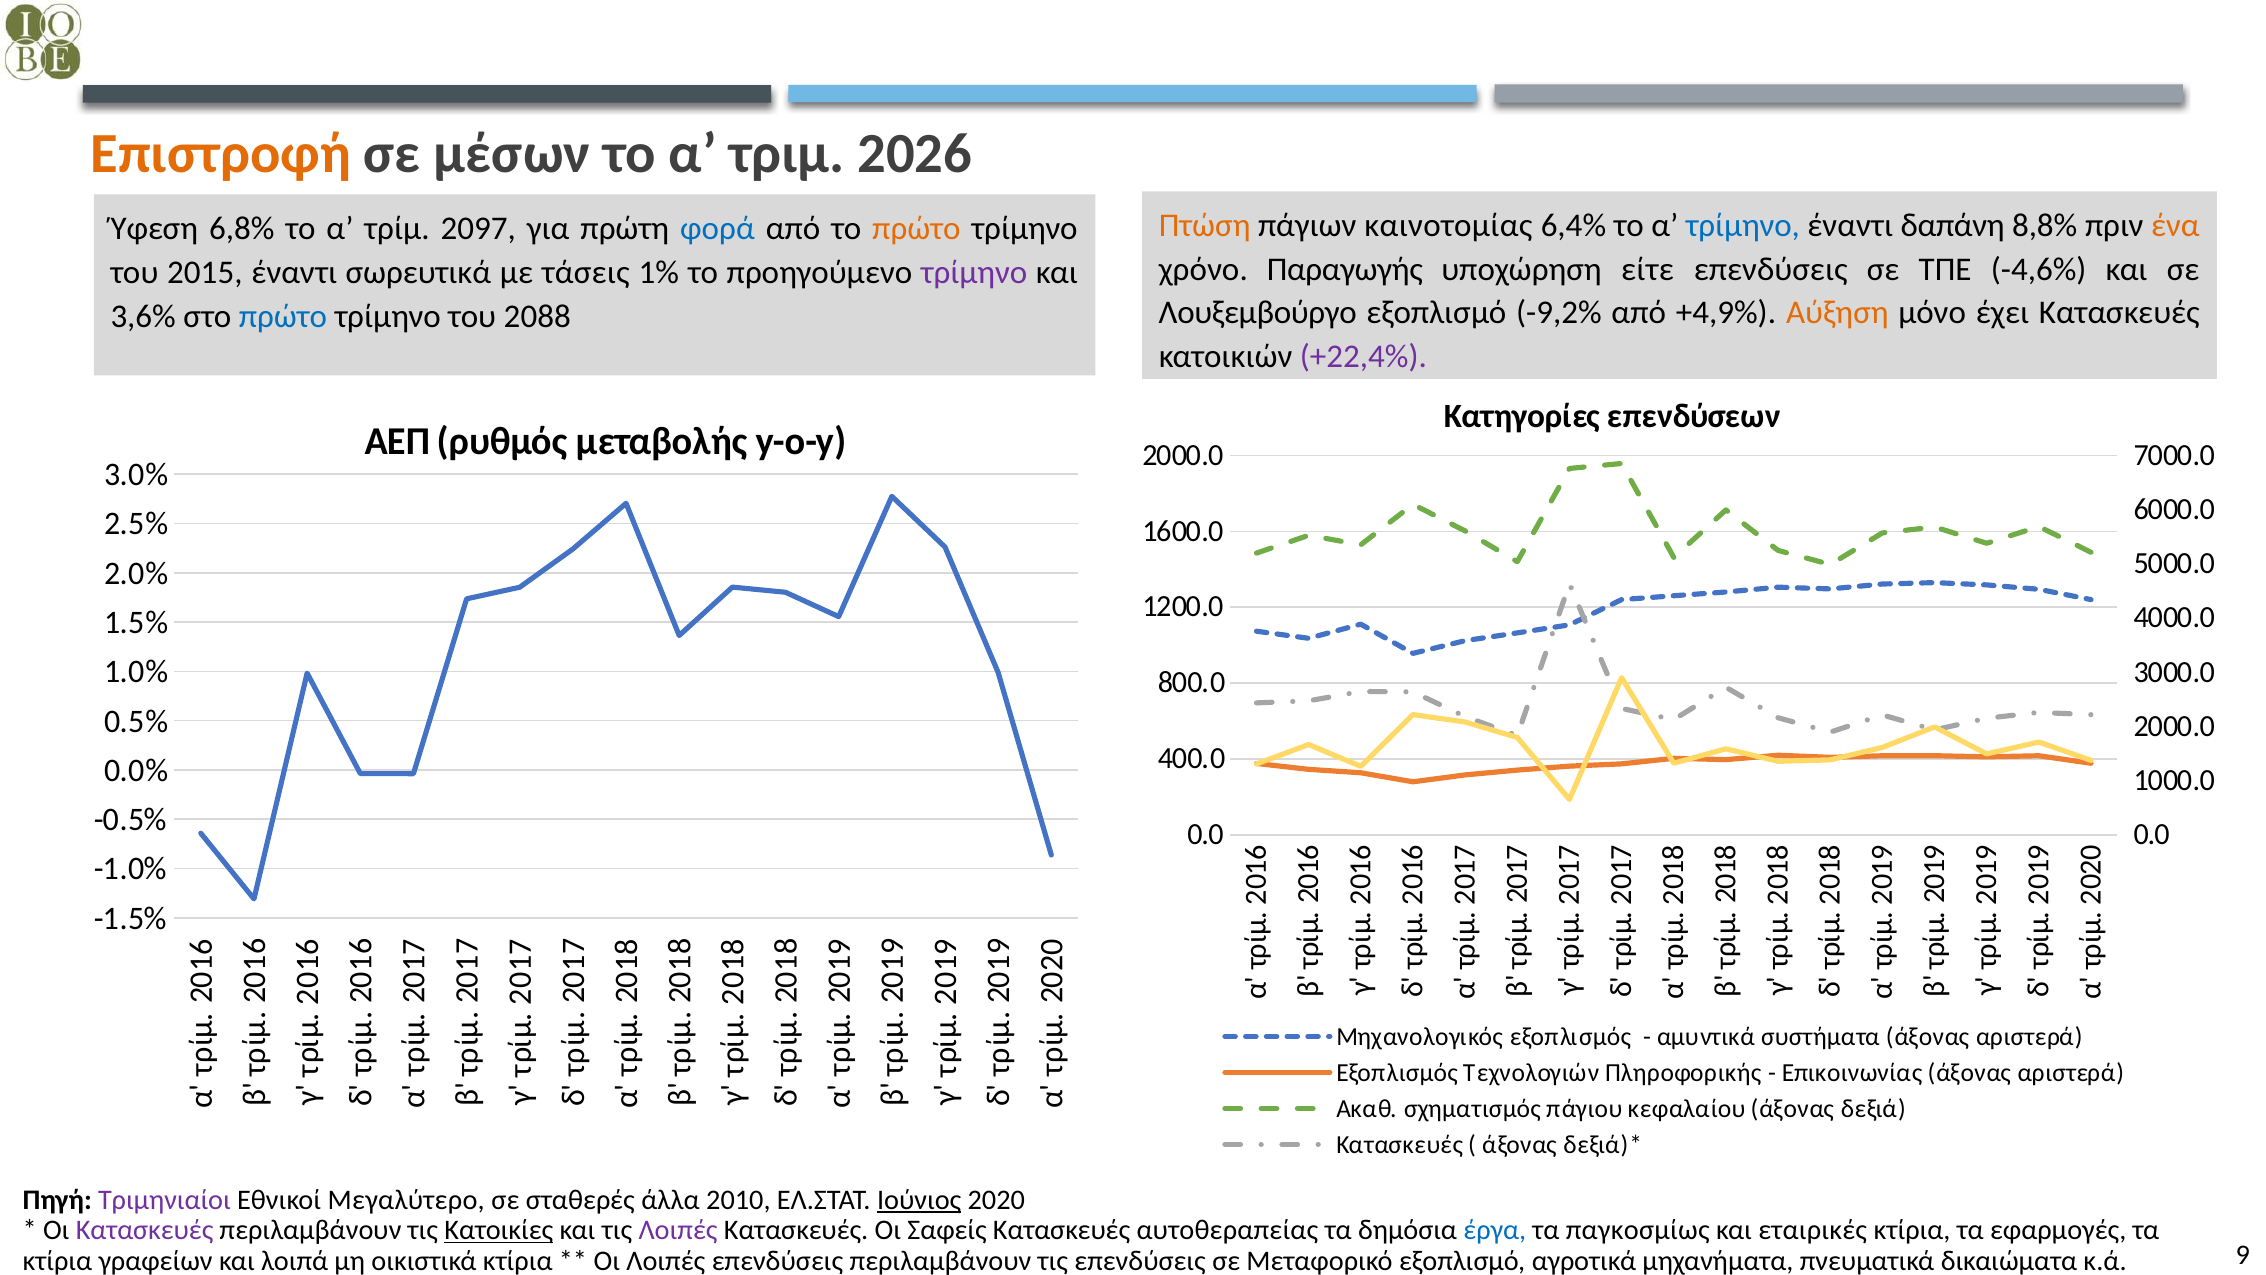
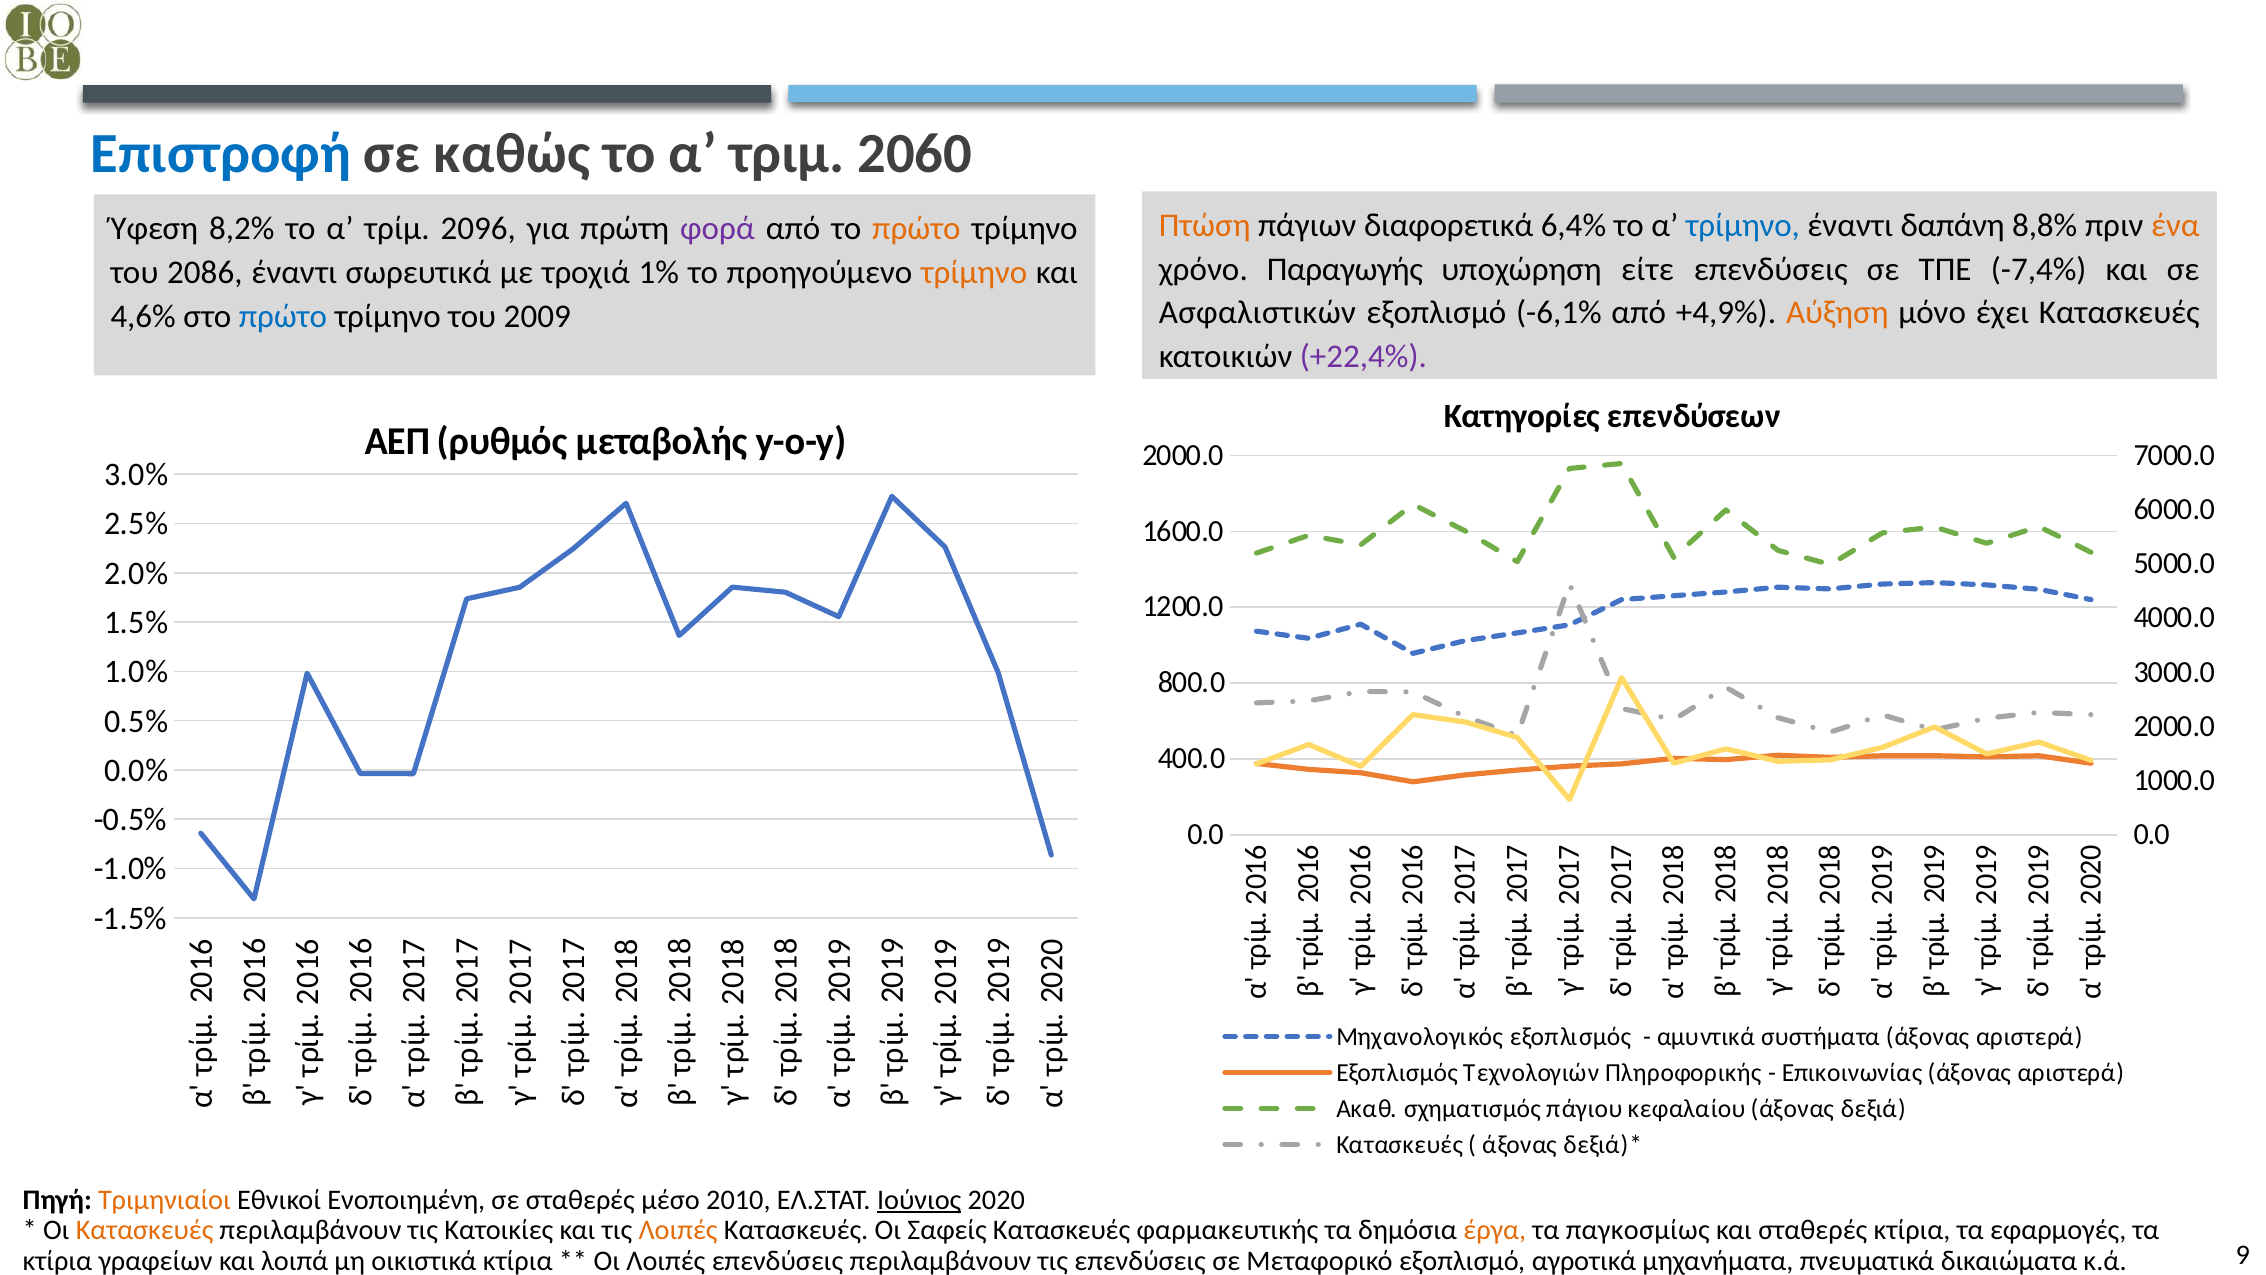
Επιστροφή colour: orange -> blue
μέσων: μέσων -> καθώς
2026: 2026 -> 2060
καινοτομίας: καινοτομίας -> διαφορετικά
6,8%: 6,8% -> 8,2%
2097: 2097 -> 2096
φορά colour: blue -> purple
-4,6%: -4,6% -> -7,4%
2015: 2015 -> 2086
τάσεις: τάσεις -> τροχιά
τρίμηνο at (974, 273) colour: purple -> orange
Λουξεμβούργο: Λουξεμβούργο -> Ασφαλιστικών
-9,2%: -9,2% -> -6,1%
3,6%: 3,6% -> 4,6%
2088: 2088 -> 2009
Τριμηνιαίοι colour: purple -> orange
Μεγαλύτερο: Μεγαλύτερο -> Ενοποιημένη
άλλα: άλλα -> μέσο
Κατασκευές at (145, 1230) colour: purple -> orange
Κατοικίες underline: present -> none
Λοιπές at (678, 1230) colour: purple -> orange
αυτοθεραπείας: αυτοθεραπείας -> φαρμακευτικής
έργα colour: blue -> orange
και εταιρικές: εταιρικές -> σταθερές
